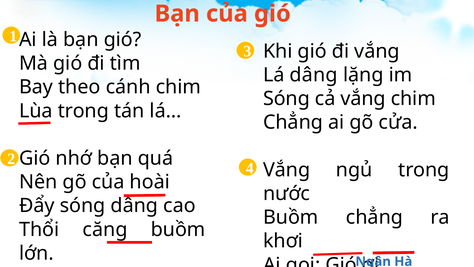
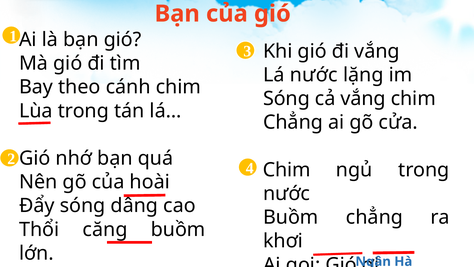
Lá dâng: dâng -> nước
Vắng at (287, 170): Vắng -> Chim
